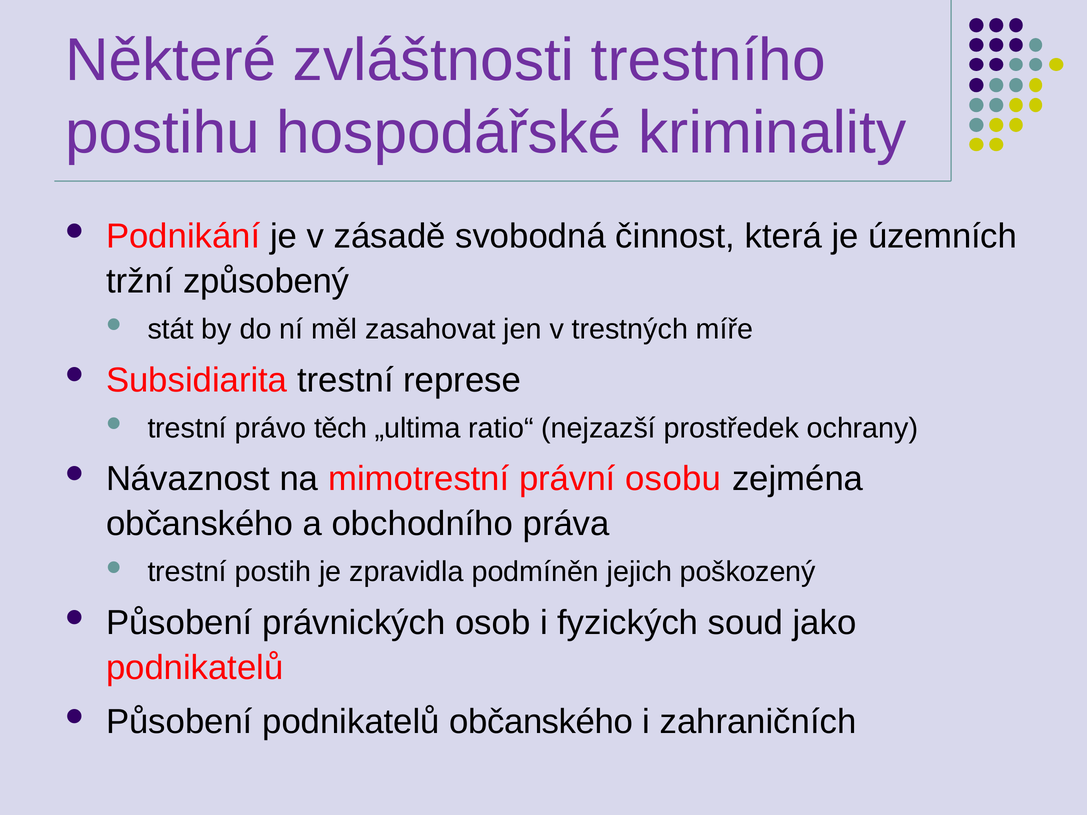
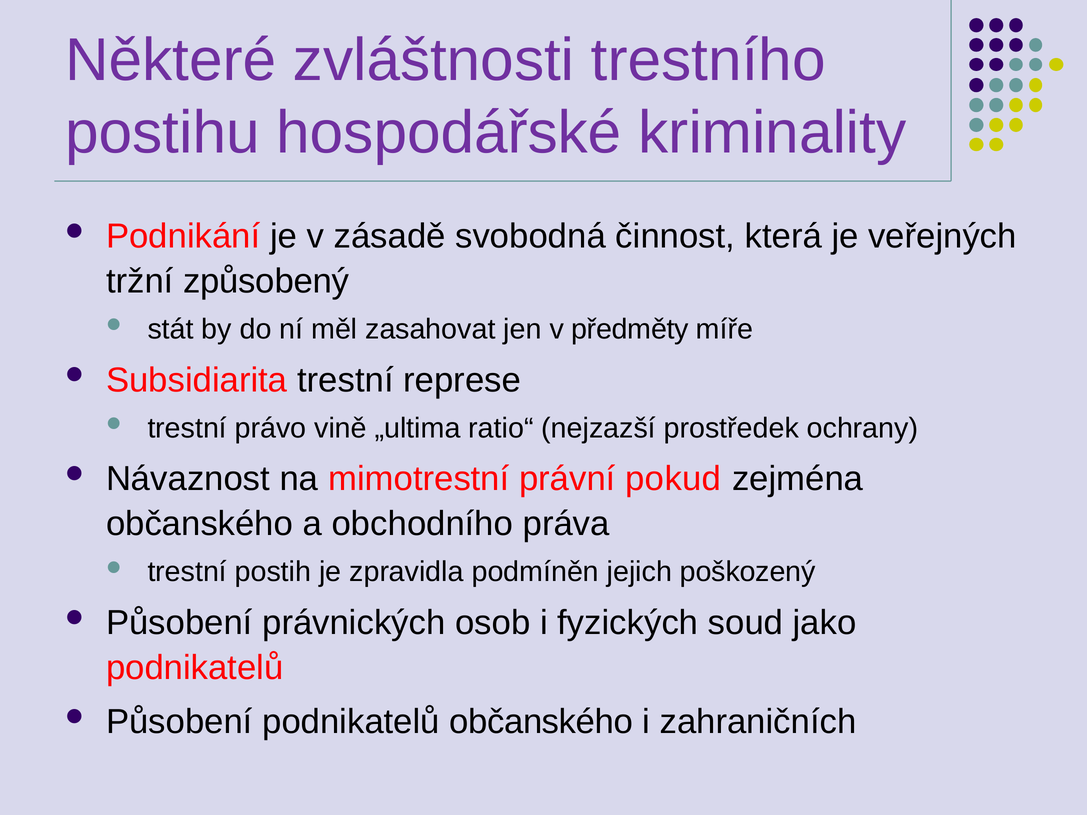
územních: územních -> veřejných
trestných: trestných -> předměty
těch: těch -> vině
osobu: osobu -> pokud
